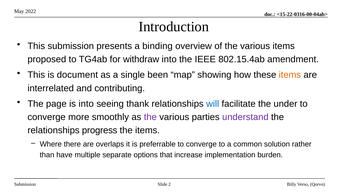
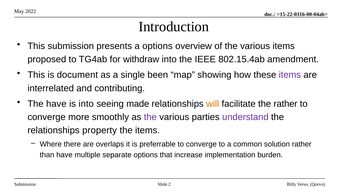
a binding: binding -> options
items at (290, 75) colour: orange -> purple
The page: page -> have
thank: thank -> made
will colour: blue -> orange
the under: under -> rather
progress: progress -> property
